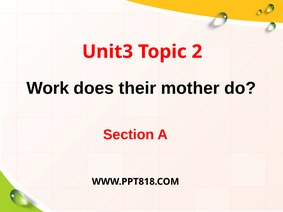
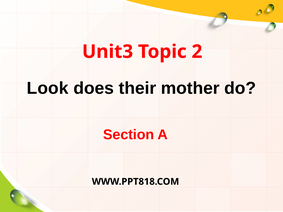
Work: Work -> Look
